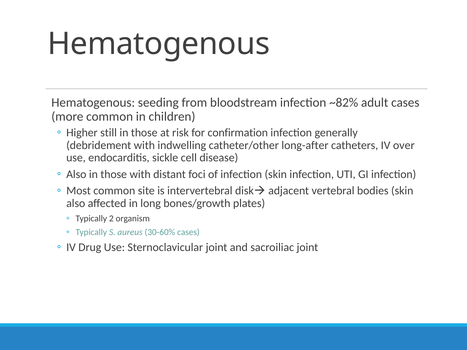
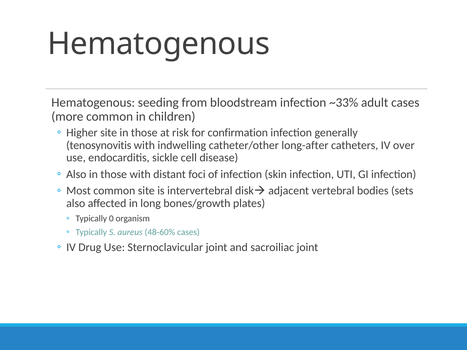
~82%: ~82% -> ~33%
Higher still: still -> site
debridement: debridement -> tenosynovitis
bodies skin: skin -> sets
2: 2 -> 0
30-60%: 30-60% -> 48-60%
